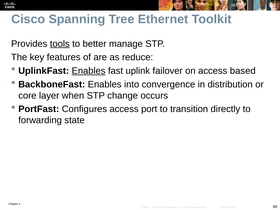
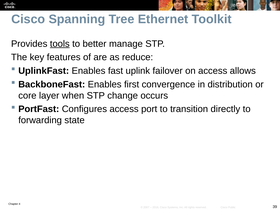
Enables at (89, 71) underline: present -> none
based: based -> allows
into: into -> first
